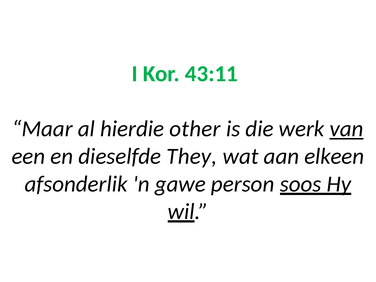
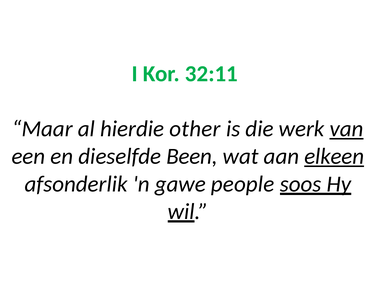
43:11: 43:11 -> 32:11
They: They -> Been
elkeen underline: none -> present
person: person -> people
